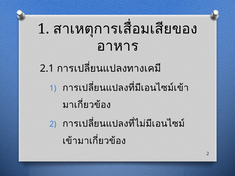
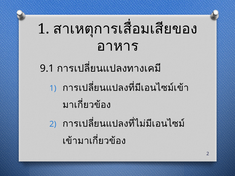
2.1: 2.1 -> 9.1
